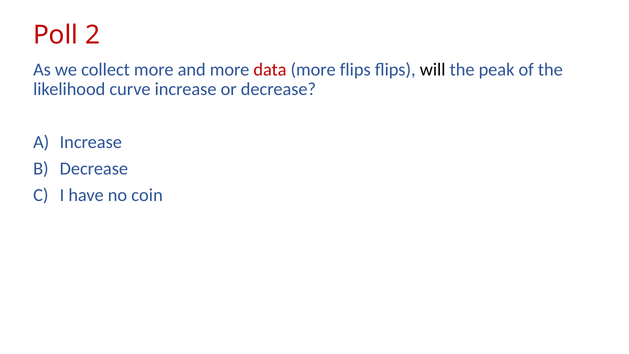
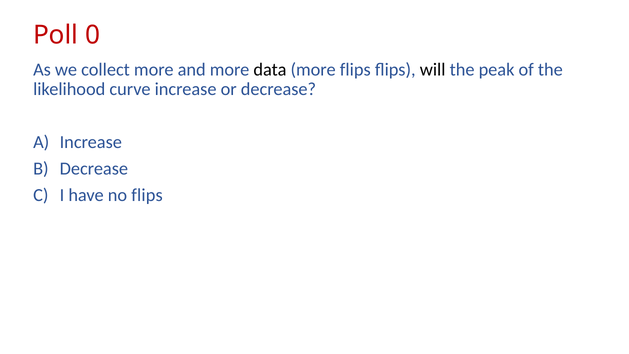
2: 2 -> 0
data colour: red -> black
no coin: coin -> flips
